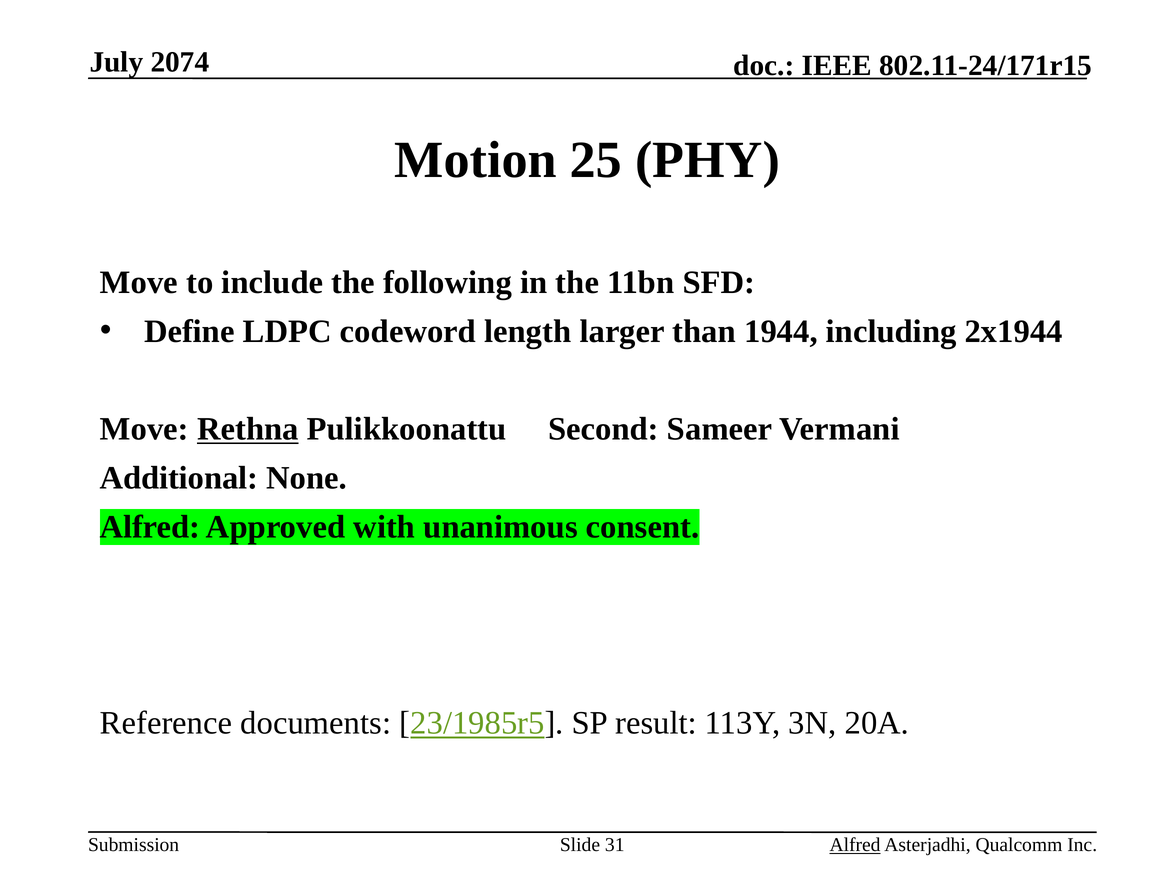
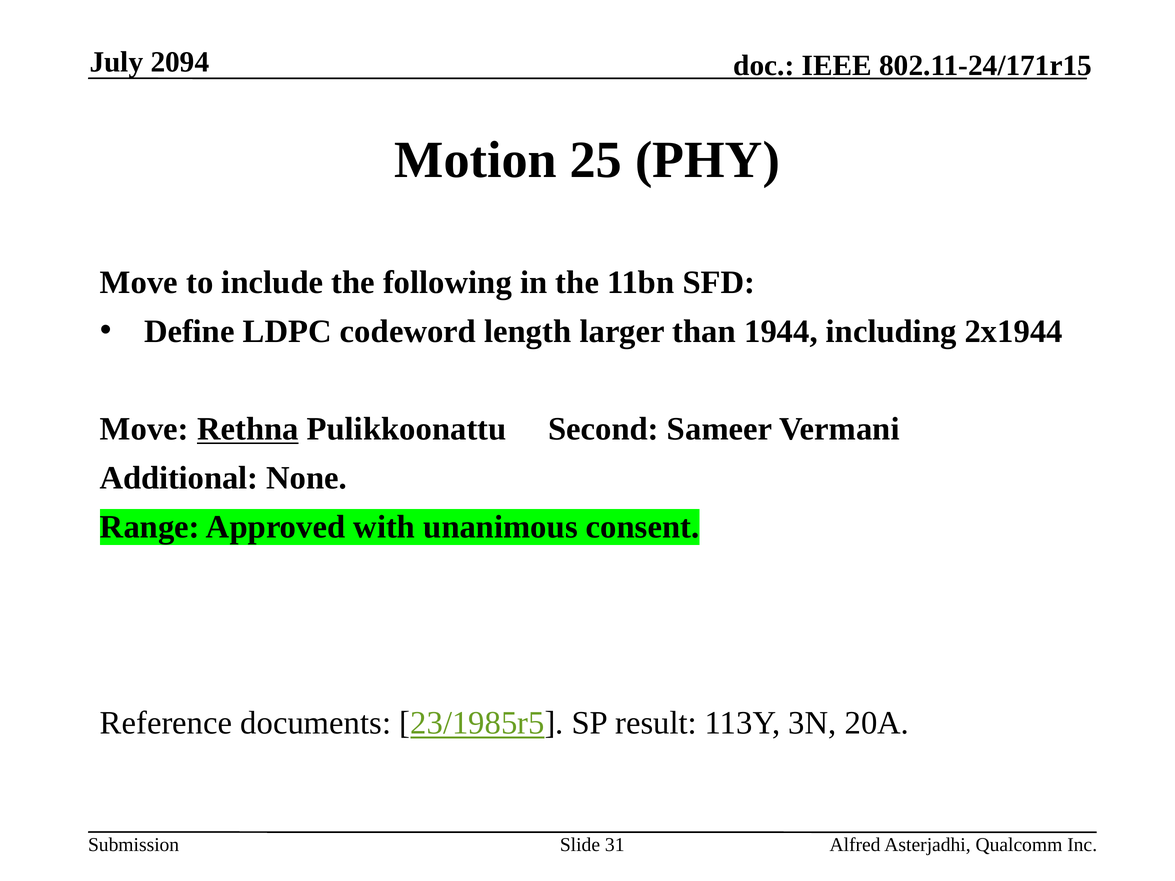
2074: 2074 -> 2094
Alfred at (150, 527): Alfred -> Range
Alfred at (855, 845) underline: present -> none
